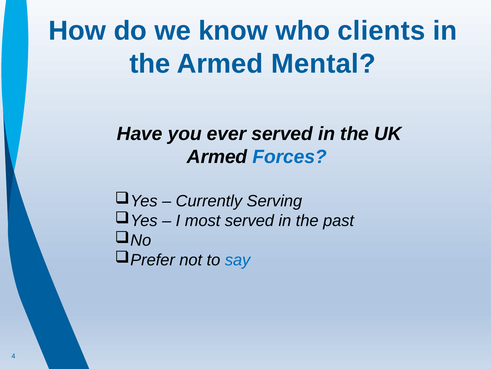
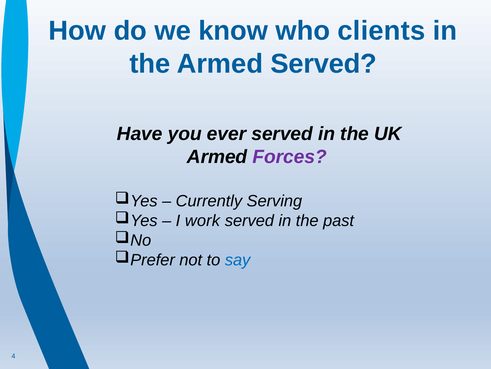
Armed Mental: Mental -> Served
Forces colour: blue -> purple
most: most -> work
